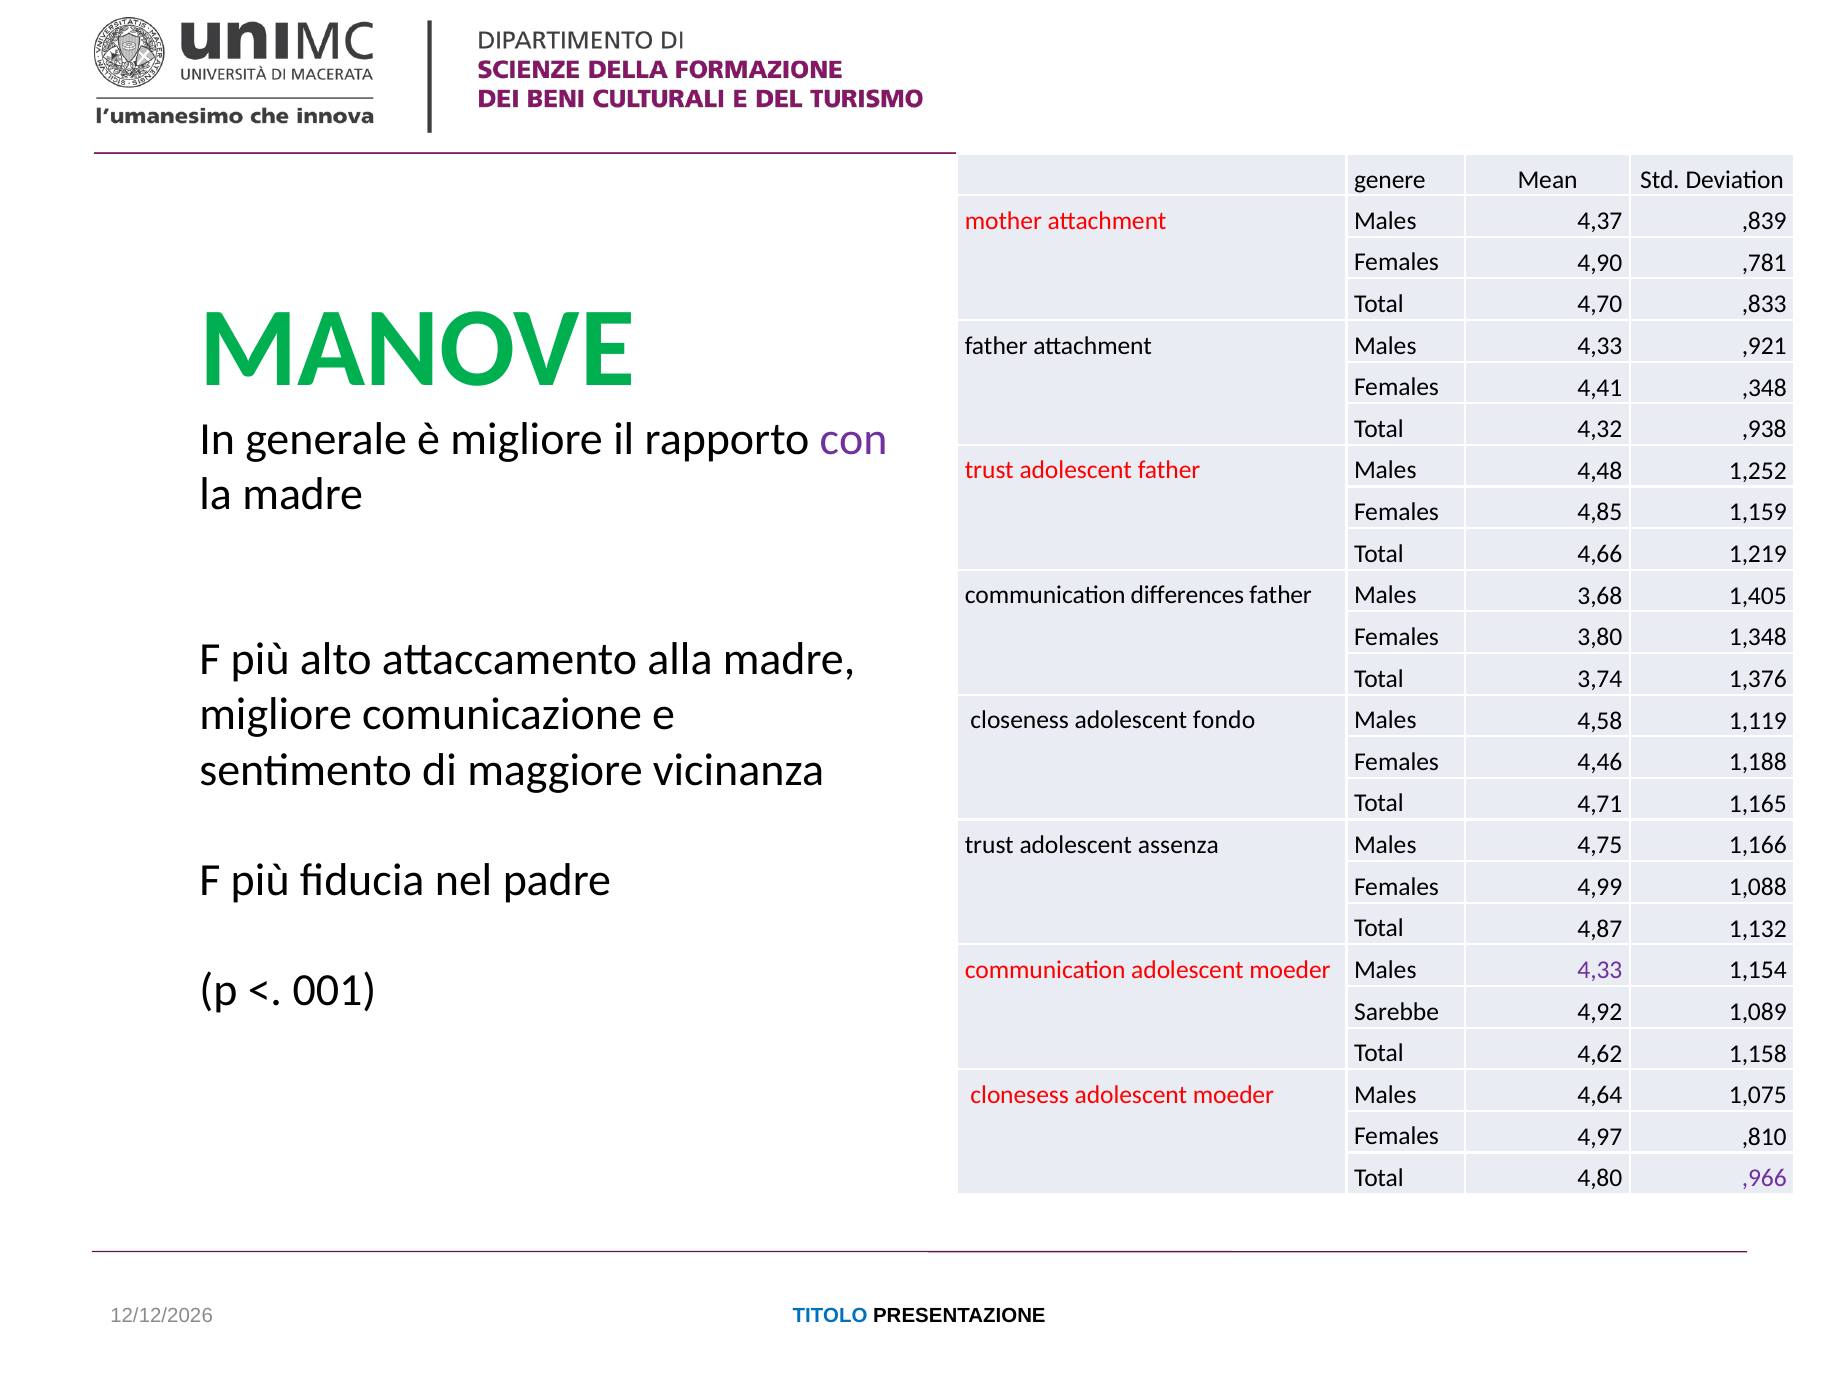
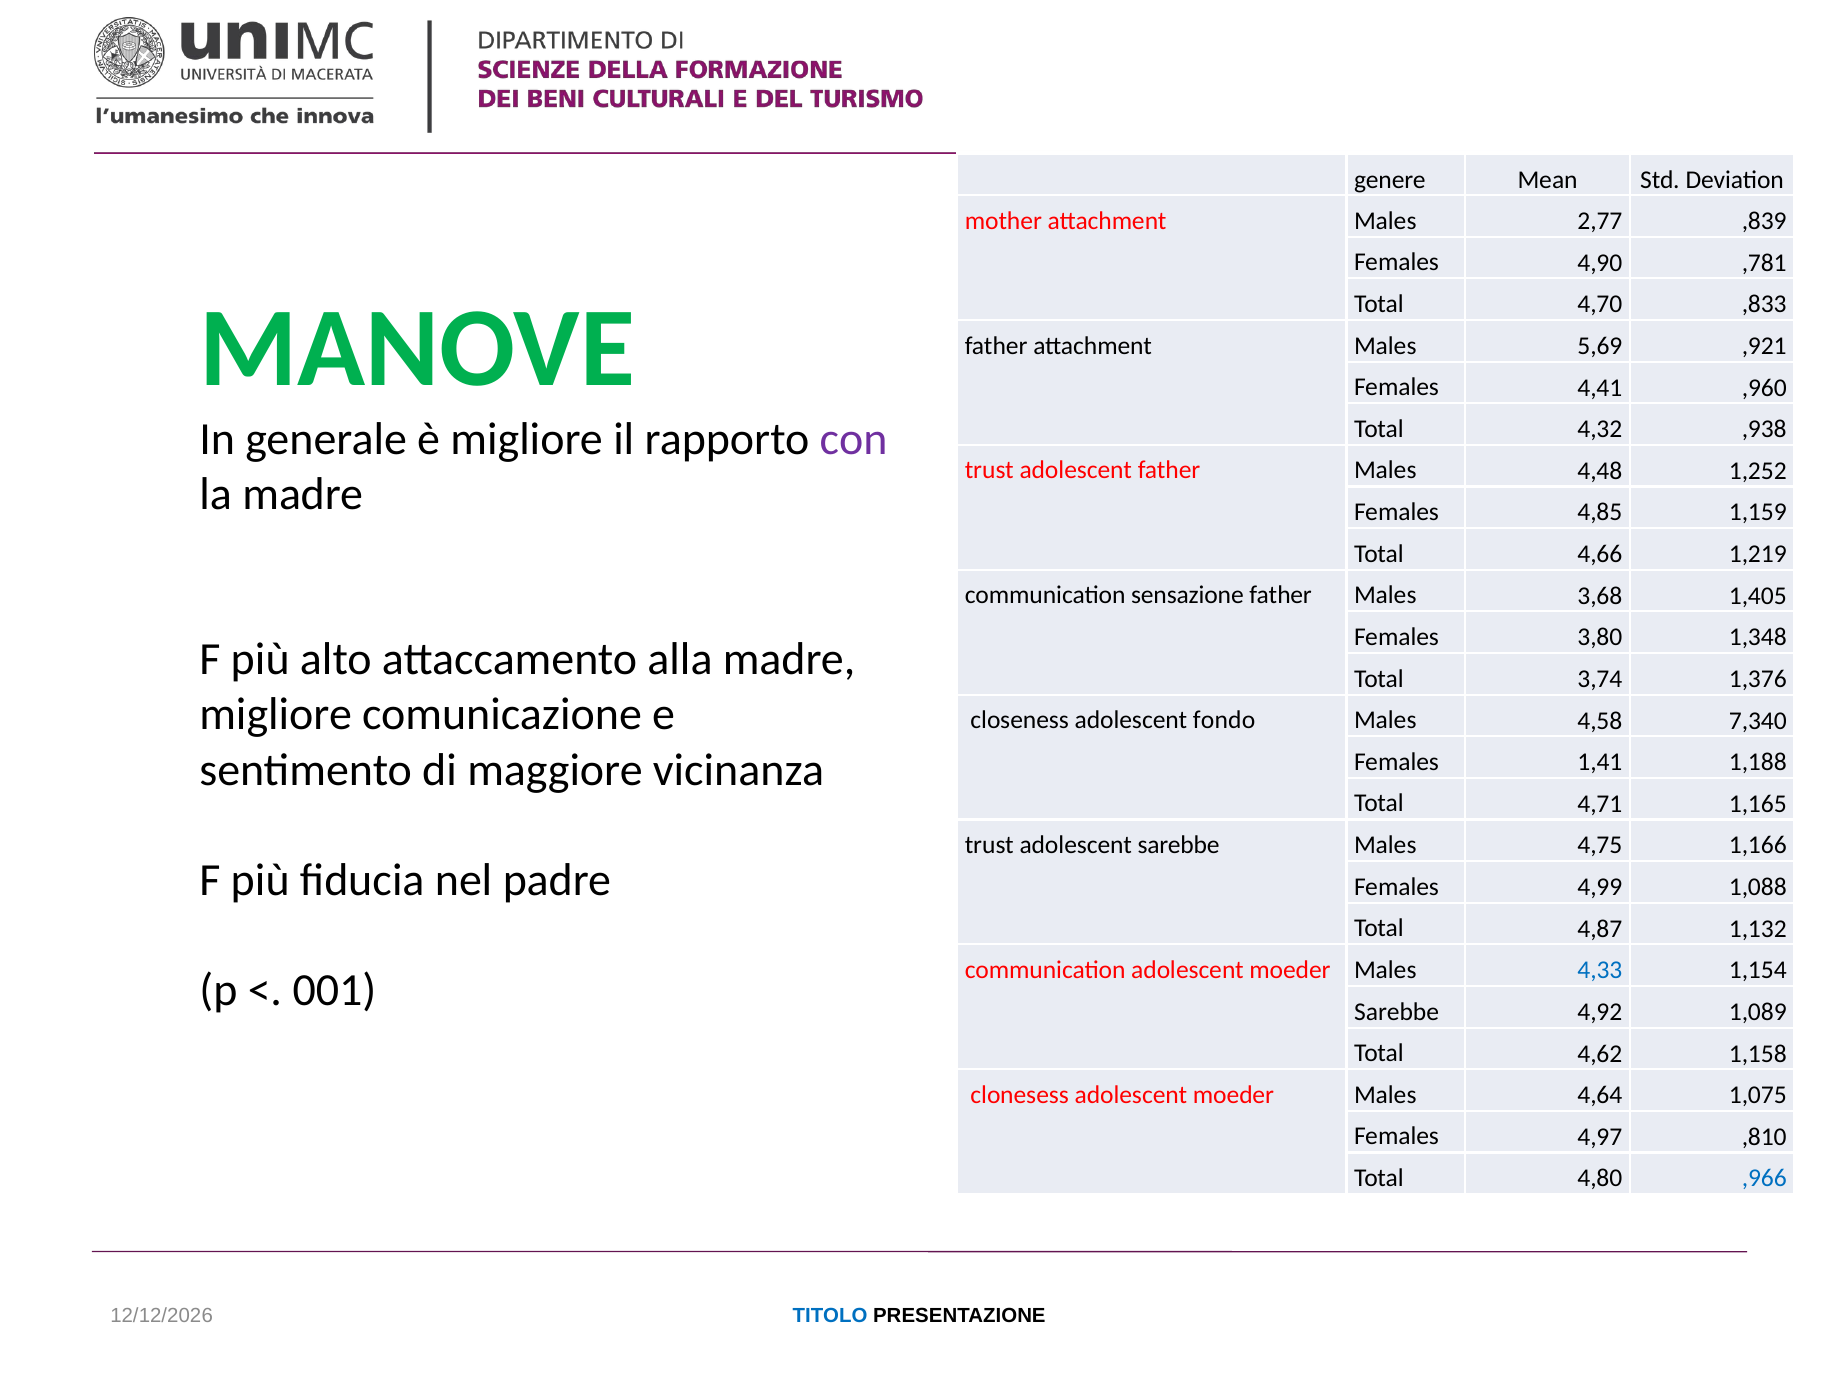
4,37: 4,37 -> 2,77
attachment Males 4,33: 4,33 -> 5,69
,348: ,348 -> ,960
differences: differences -> sensazione
1,119: 1,119 -> 7,340
4,46: 4,46 -> 1,41
adolescent assenza: assenza -> sarebbe
4,33 at (1600, 971) colour: purple -> blue
,966 colour: purple -> blue
